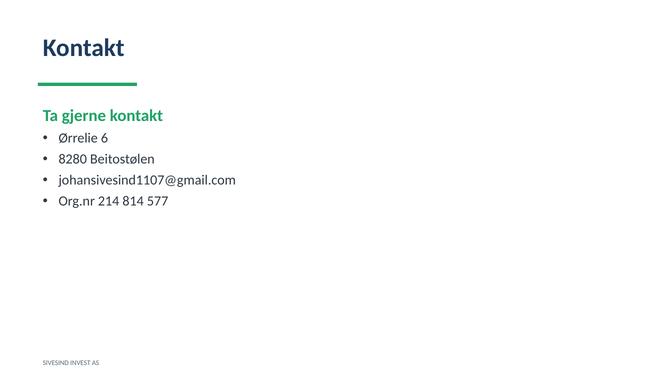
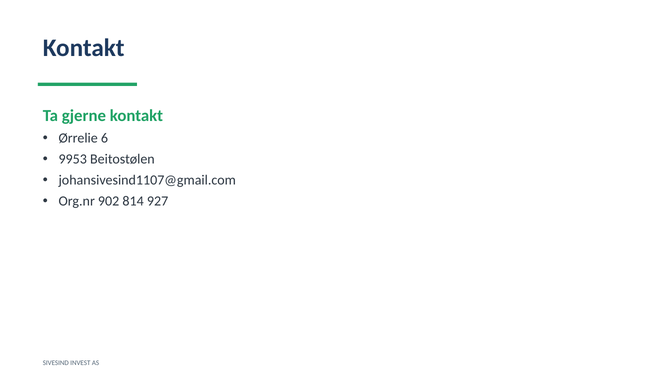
8280: 8280 -> 9953
214: 214 -> 902
577: 577 -> 927
